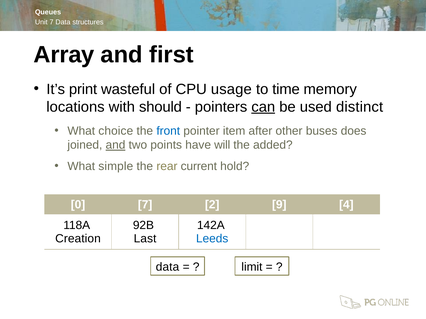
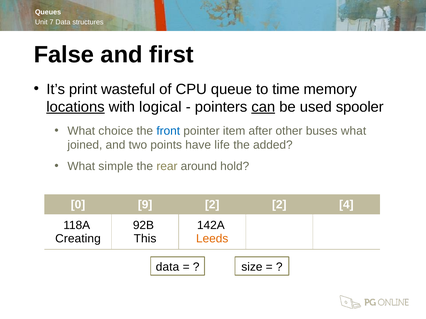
Array: Array -> False
usage: usage -> queue
locations underline: none -> present
should: should -> logical
distinct: distinct -> spooler
buses does: does -> what
and at (116, 145) underline: present -> none
will: will -> life
current: current -> around
0 7: 7 -> 9
2 9: 9 -> 2
Creation: Creation -> Creating
Last: Last -> This
Leeds colour: blue -> orange
limit: limit -> size
